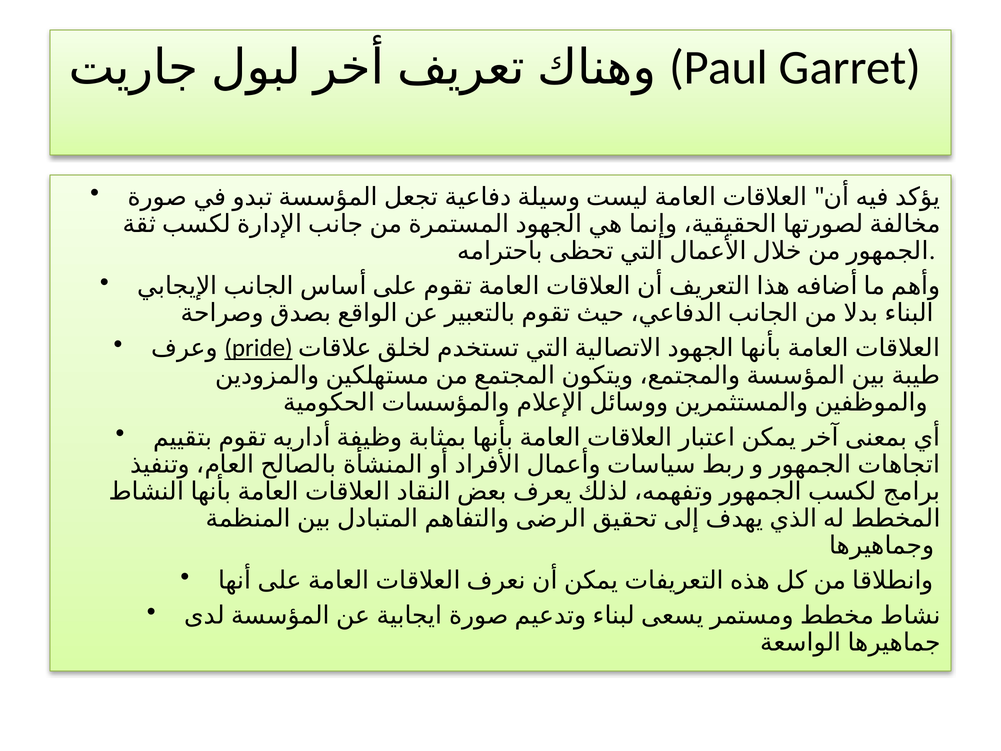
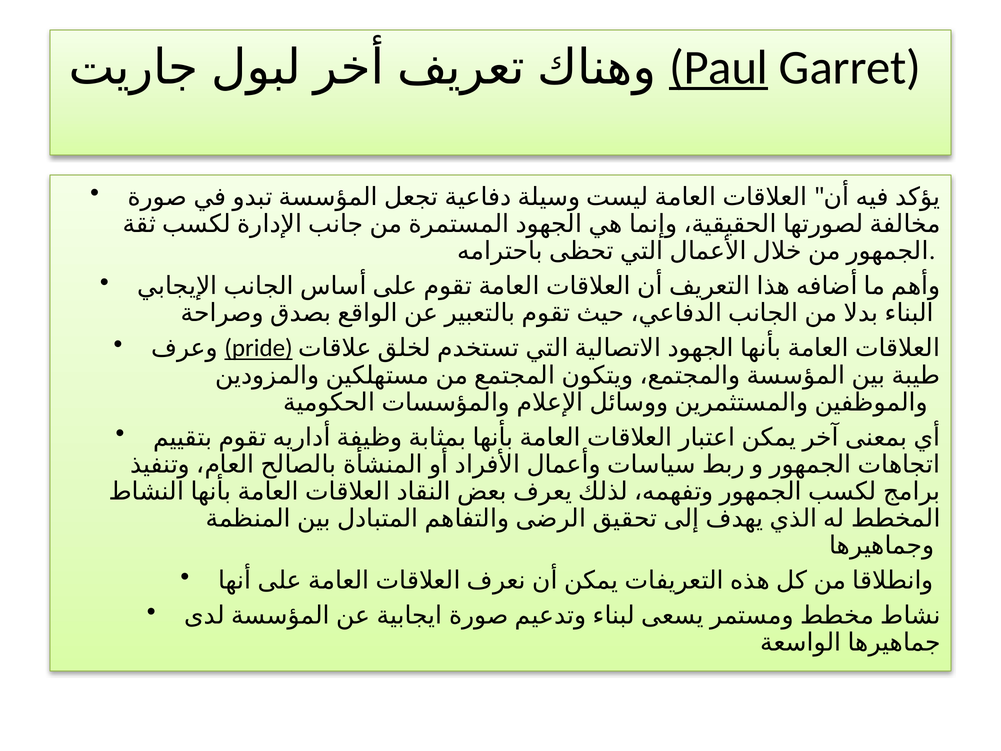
Paul underline: none -> present
